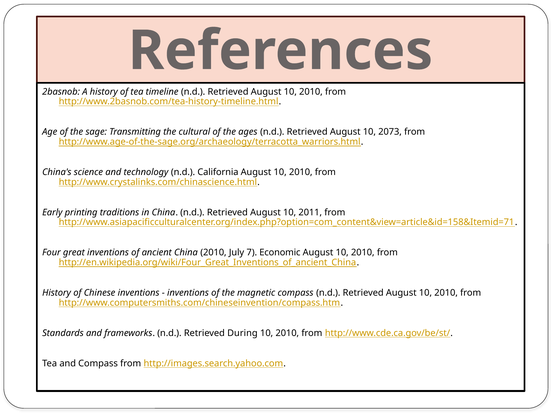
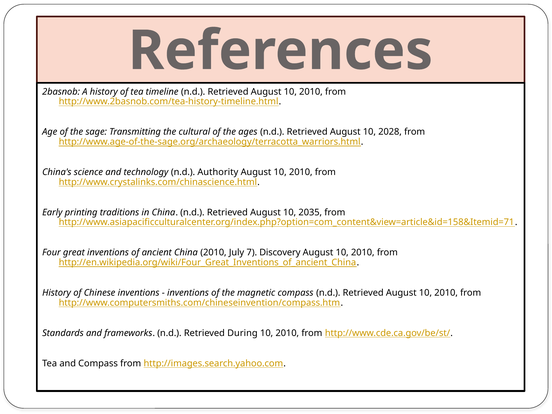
2073: 2073 -> 2028
California: California -> Authority
2011: 2011 -> 2035
Economic: Economic -> Discovery
